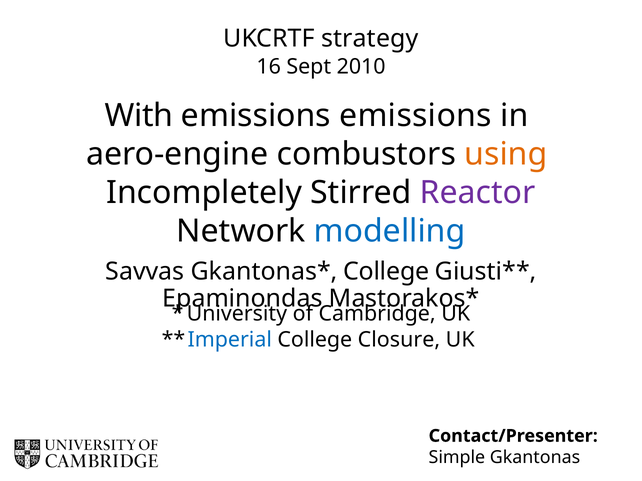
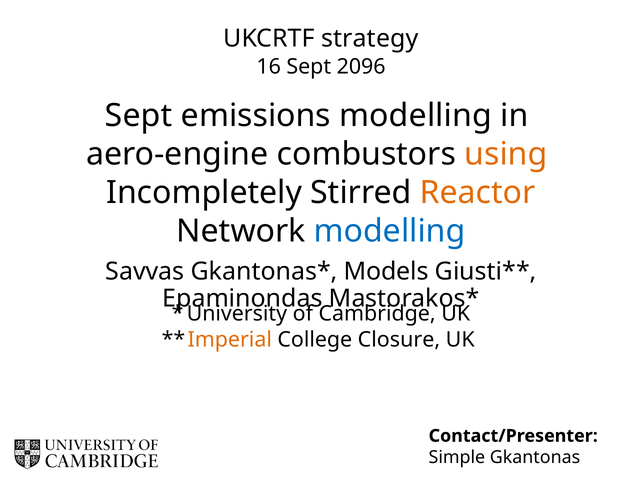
2010: 2010 -> 2096
With at (139, 116): With -> Sept
emissions emissions: emissions -> modelling
Reactor colour: purple -> orange
College at (386, 272): College -> Models
Imperial colour: blue -> orange
